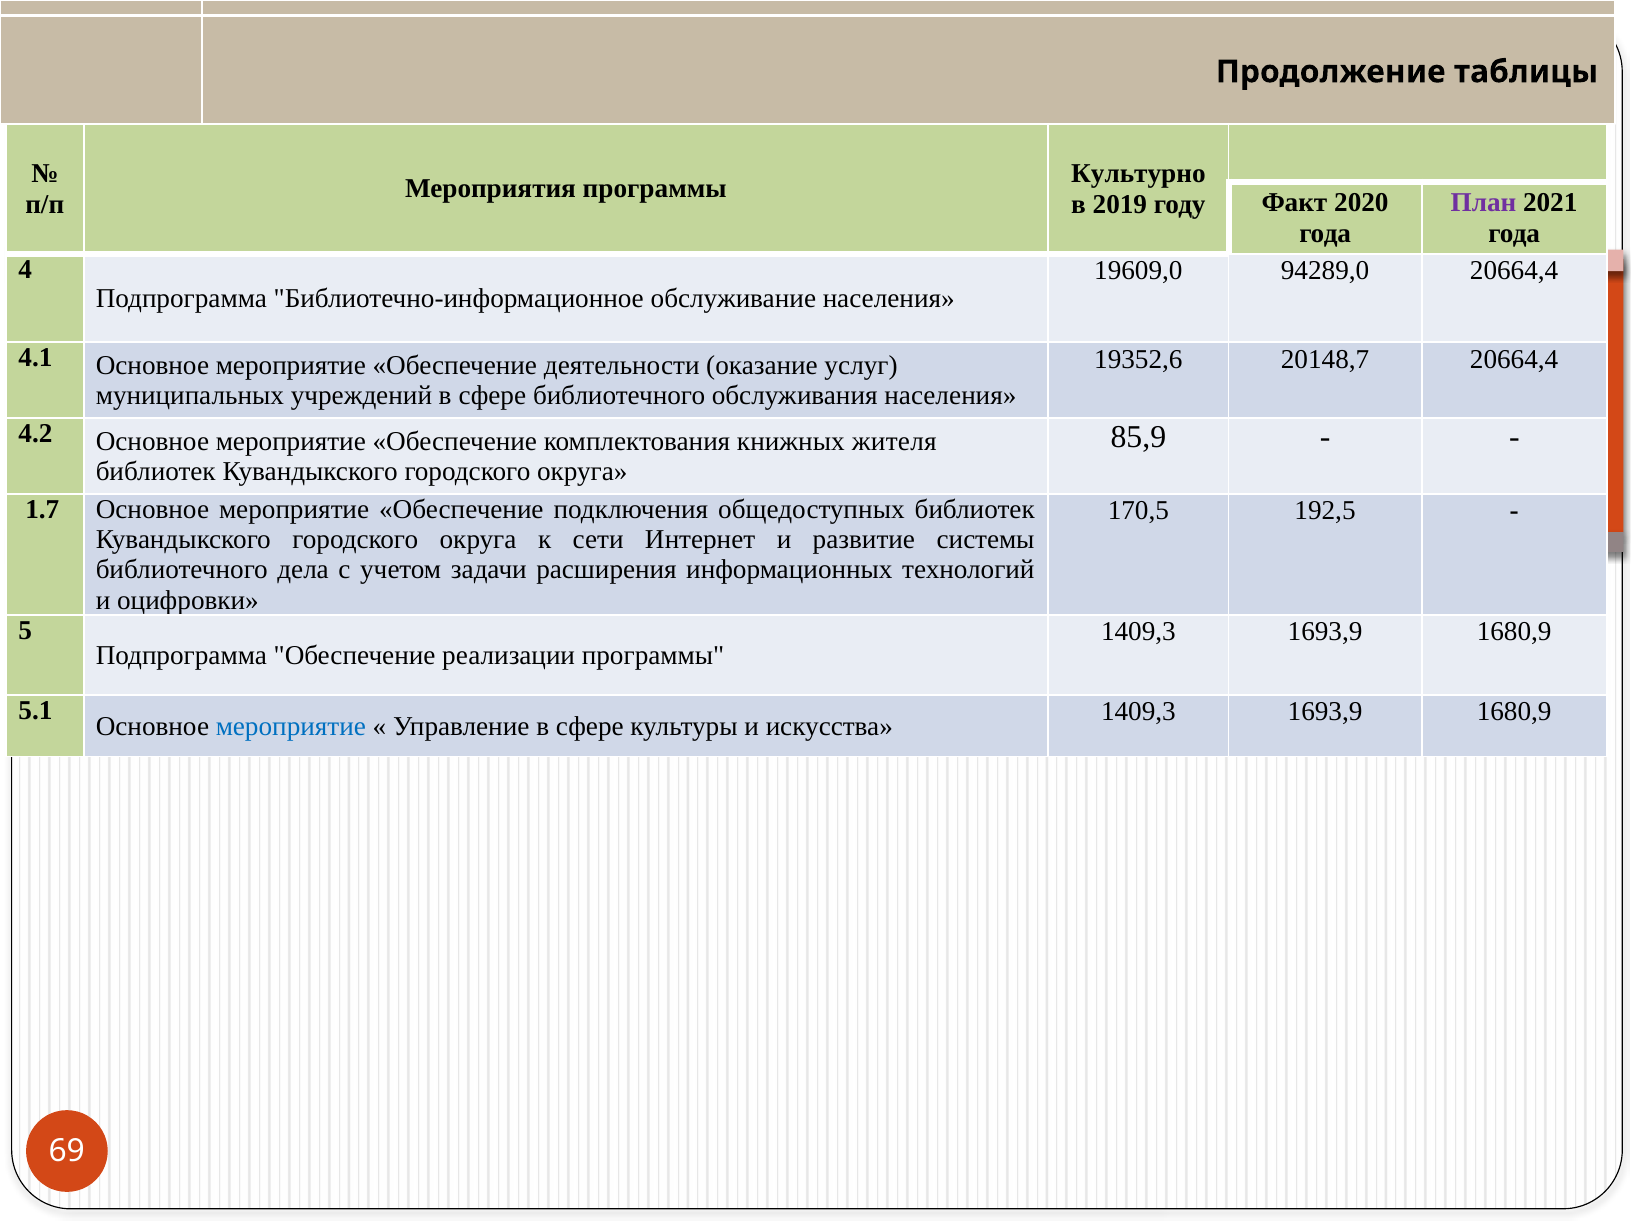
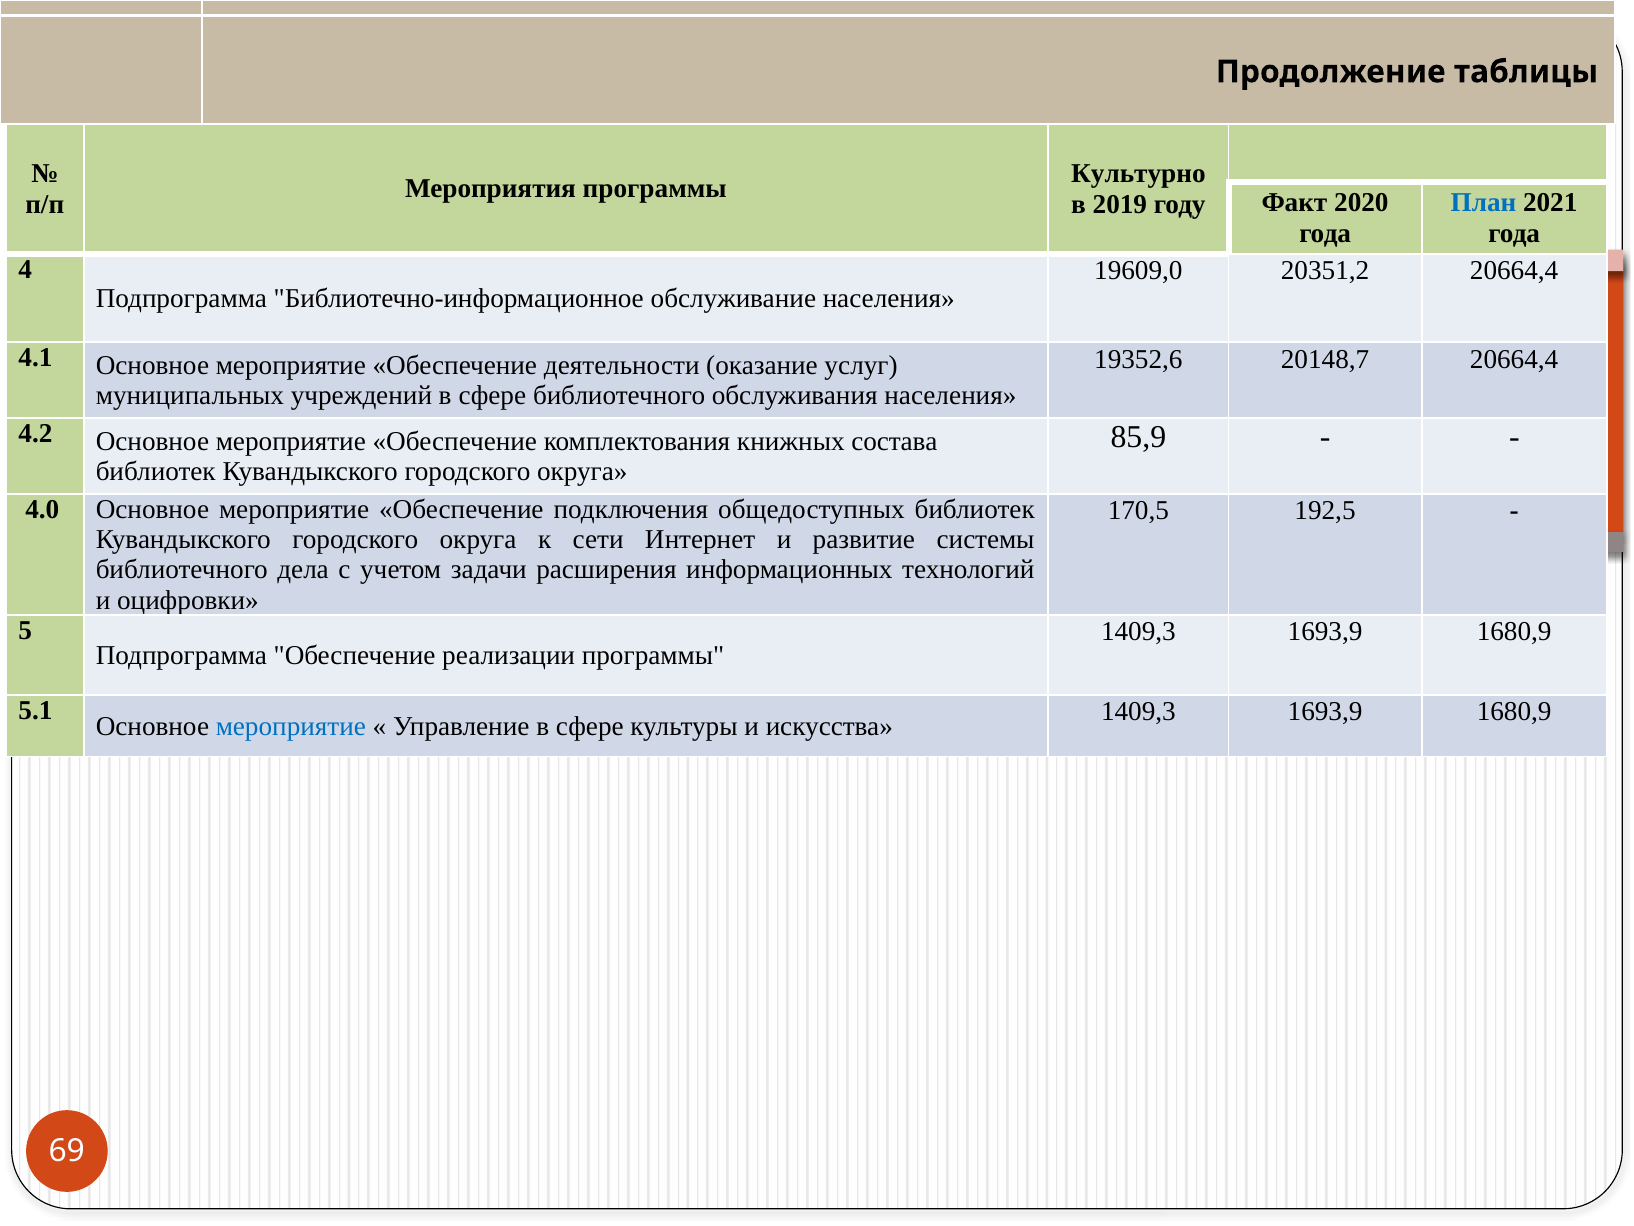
План colour: purple -> blue
94289,0: 94289,0 -> 20351,2
жителя: жителя -> состава
1.7: 1.7 -> 4.0
